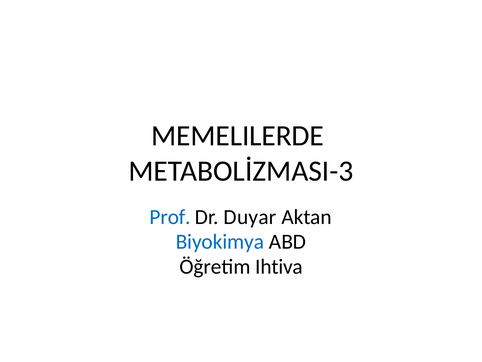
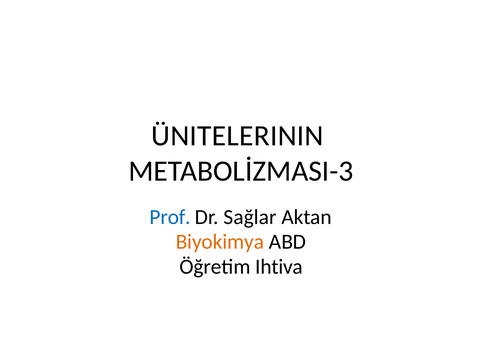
MEMELILERDE: MEMELILERDE -> ÜNITELERININ
Duyar: Duyar -> Sağlar
Biyokimya colour: blue -> orange
